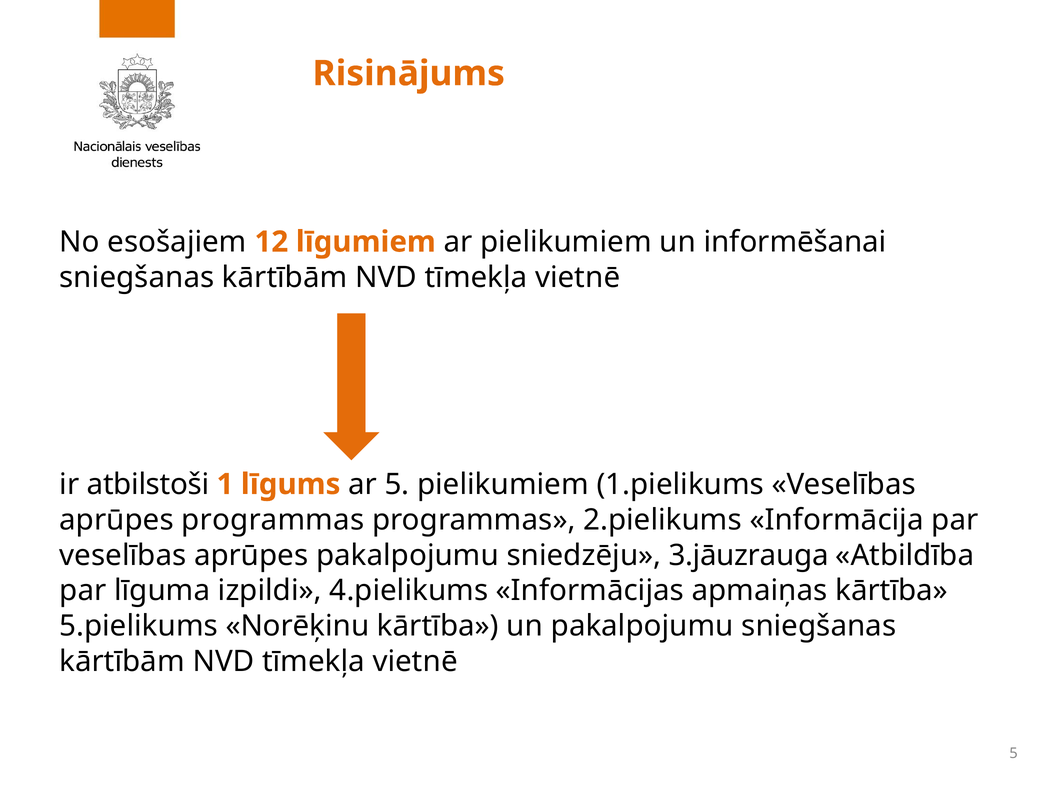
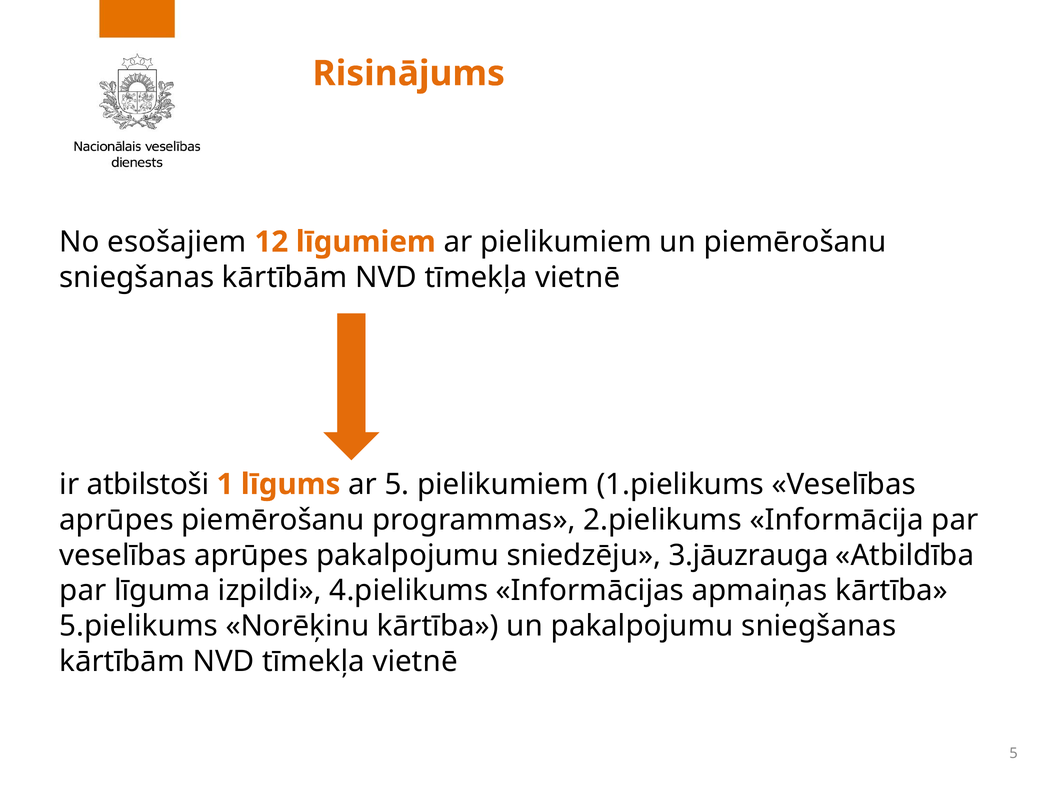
un informēšanai: informēšanai -> piemērošanu
aprūpes programmas: programmas -> piemērošanu
